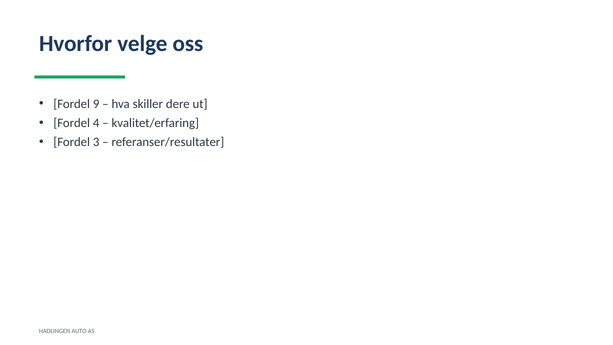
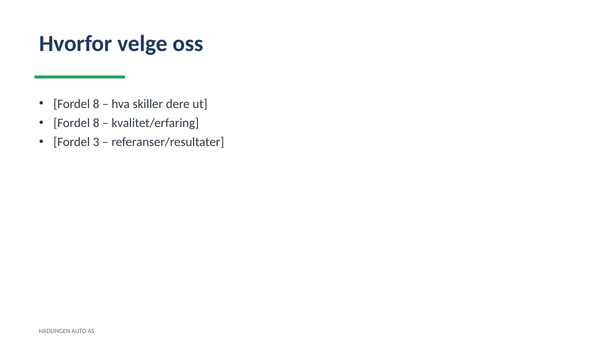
9 at (96, 104): 9 -> 8
4 at (96, 123): 4 -> 8
